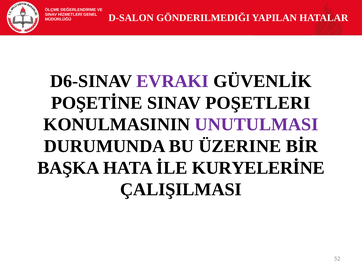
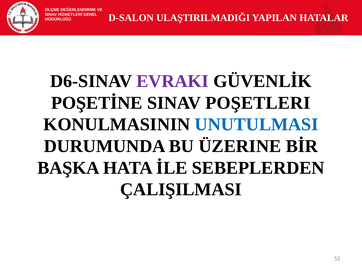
GÖNDERILMEDIĞI: GÖNDERILMEDIĞI -> ULAŞTIRILMADIĞI
UNUTULMASI colour: purple -> blue
KURYELERİNE: KURYELERİNE -> SEBEPLERDEN
